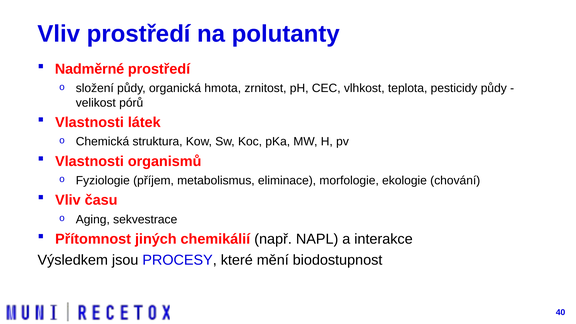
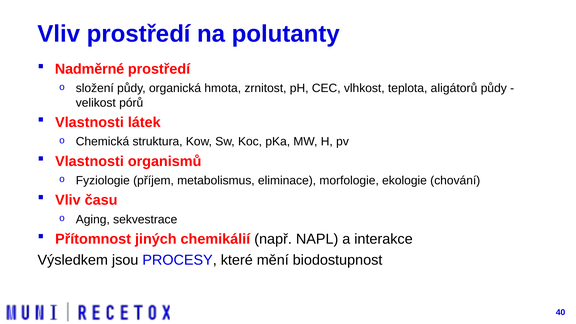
pesticidy: pesticidy -> aligátorů
